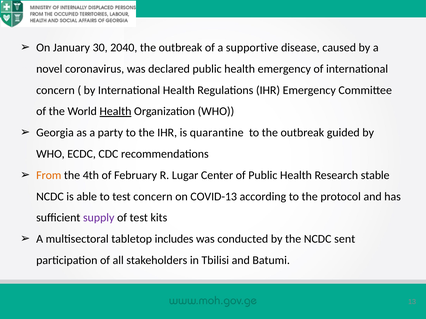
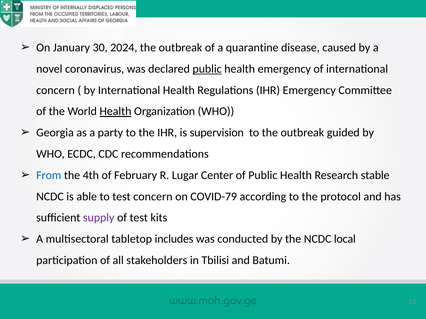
2040: 2040 -> 2024
supportive: supportive -> quarantine
public at (207, 69) underline: none -> present
quarantine: quarantine -> supervision
From colour: orange -> blue
COVID-13: COVID-13 -> COVID-79
sent: sent -> local
